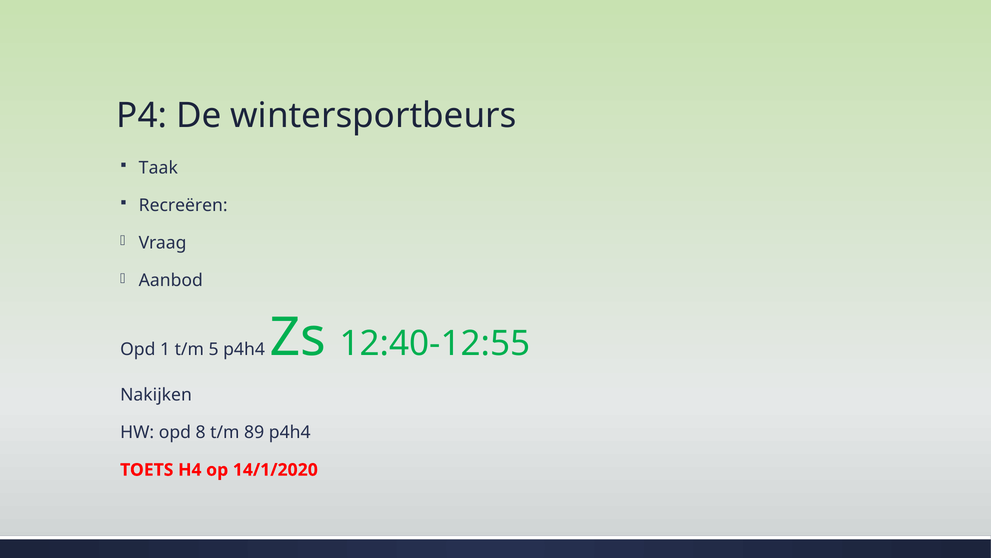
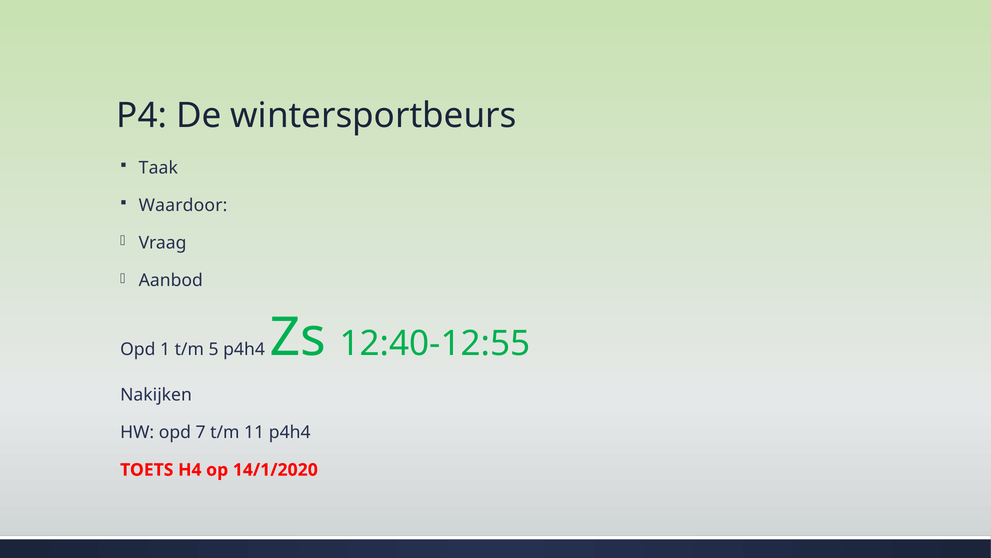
Recreëren: Recreëren -> Waardoor
8: 8 -> 7
89: 89 -> 11
